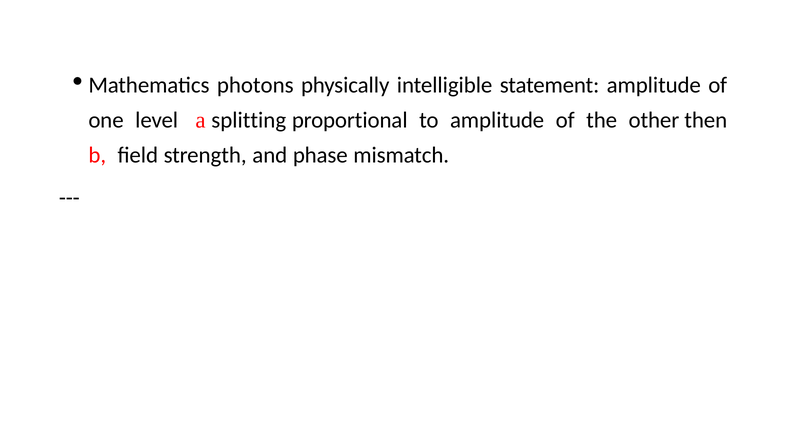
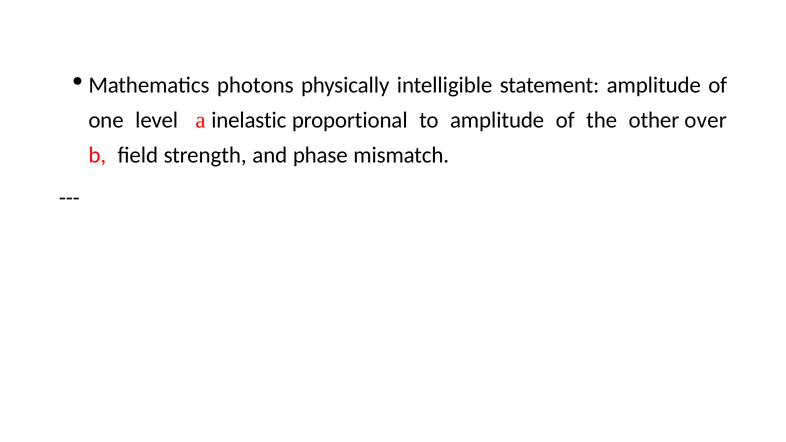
splitting: splitting -> inelastic
then: then -> over
